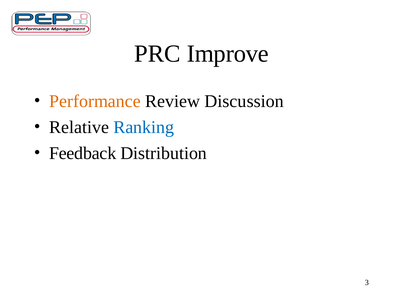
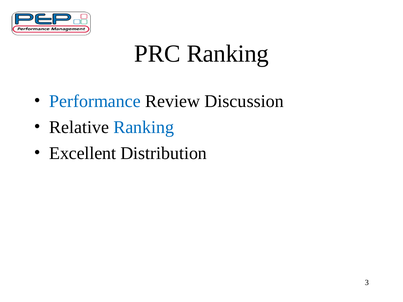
PRC Improve: Improve -> Ranking
Performance colour: orange -> blue
Feedback: Feedback -> Excellent
